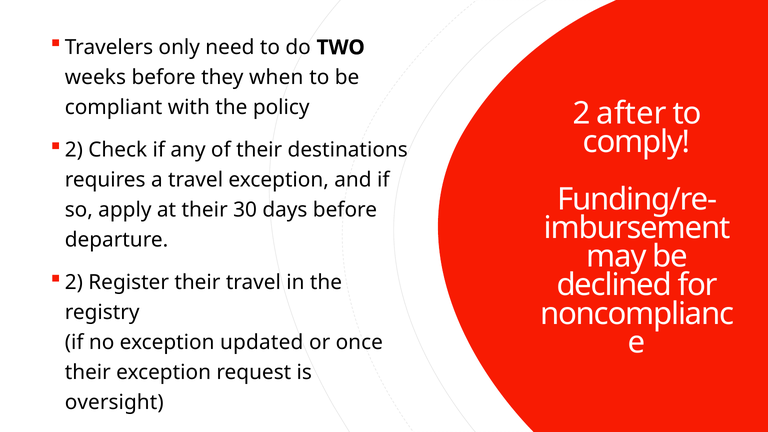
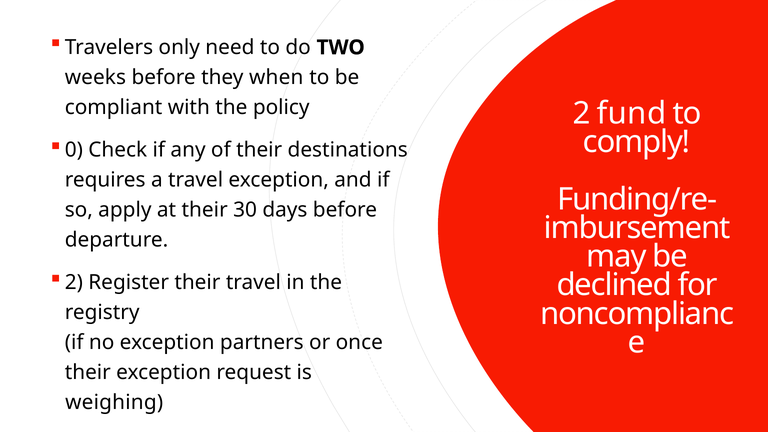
after: after -> fund
2 at (74, 150): 2 -> 0
updated: updated -> partners
oversight: oversight -> weighing
